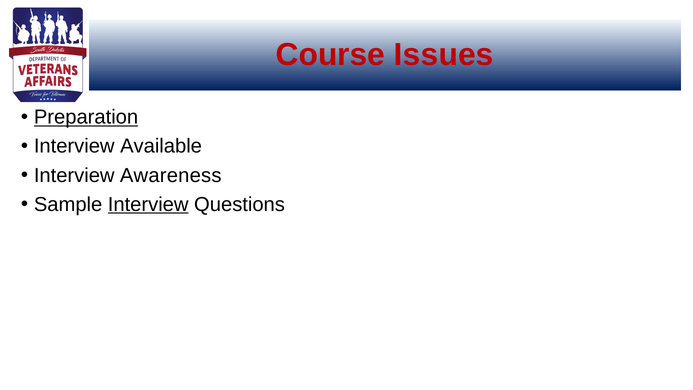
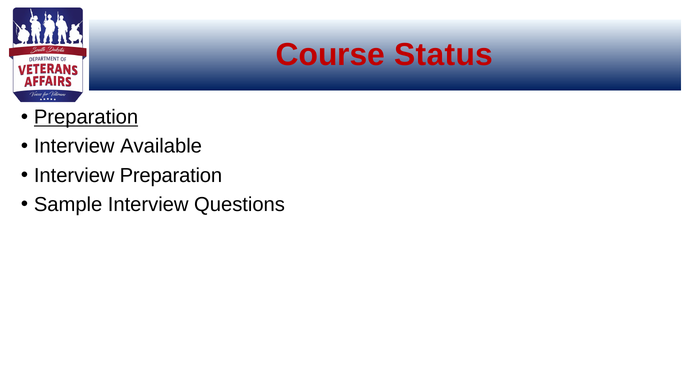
Issues: Issues -> Status
Interview Awareness: Awareness -> Preparation
Interview at (148, 204) underline: present -> none
